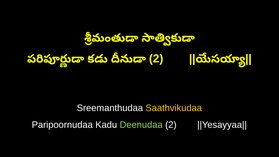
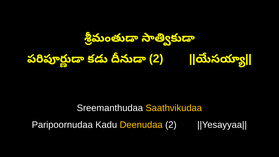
Deenudaa colour: light green -> yellow
